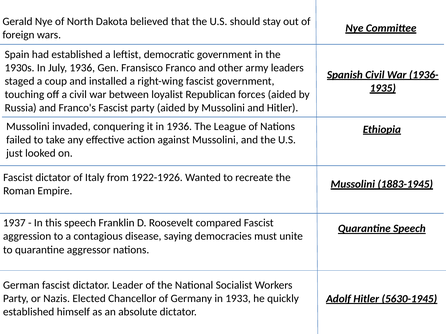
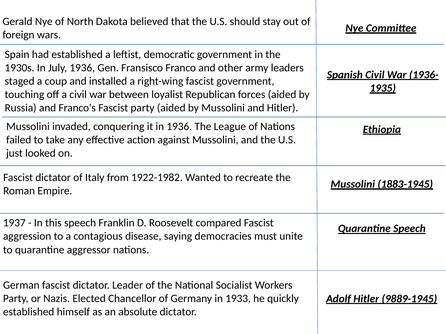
1922-1926: 1922-1926 -> 1922-1982
5630-1945: 5630-1945 -> 9889-1945
